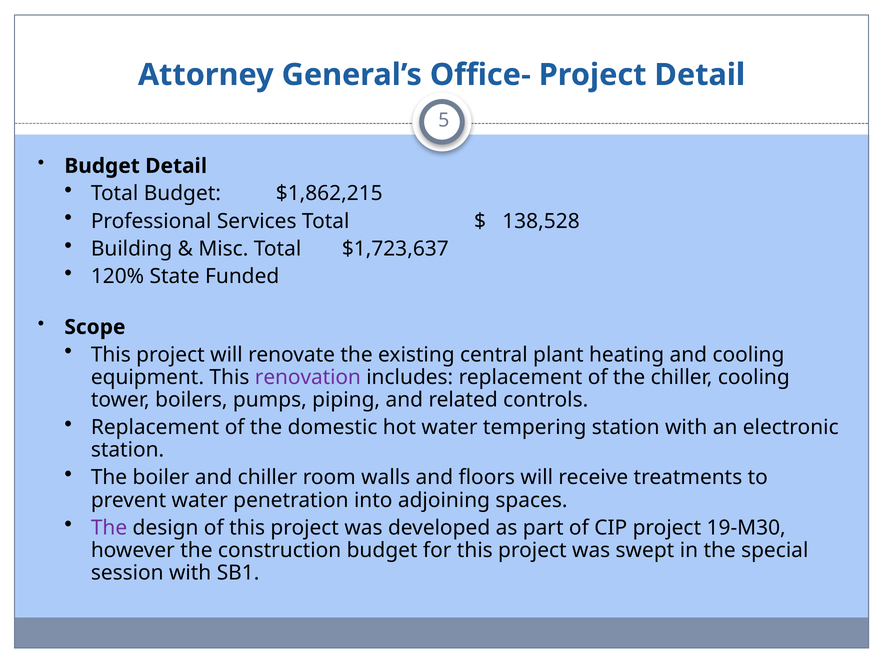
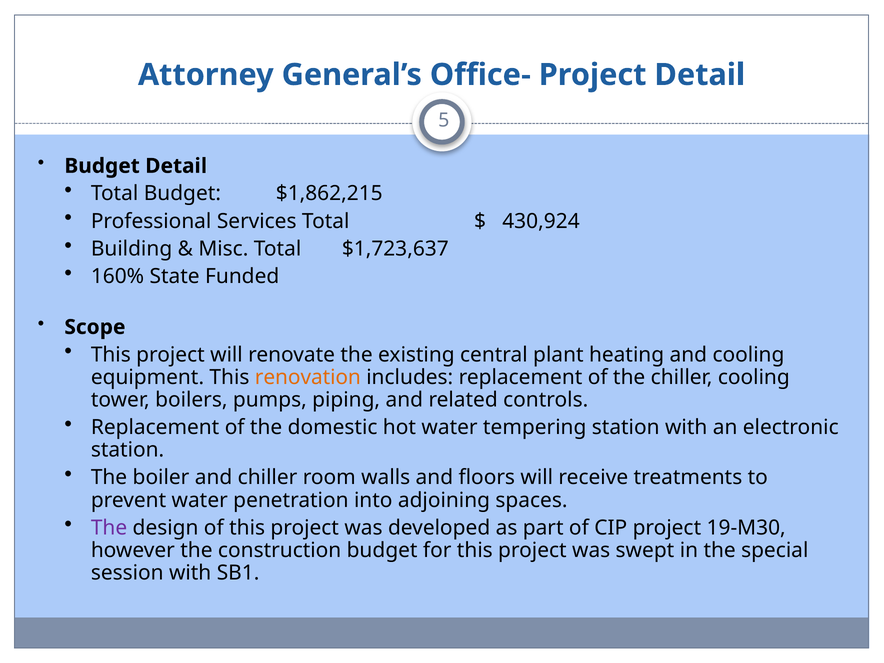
138,528: 138,528 -> 430,924
120%: 120% -> 160%
renovation colour: purple -> orange
